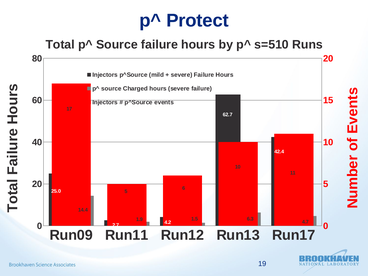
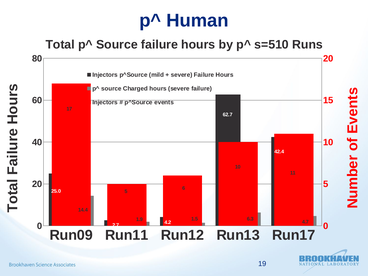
Protect: Protect -> Human
